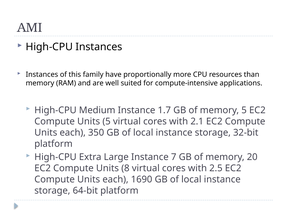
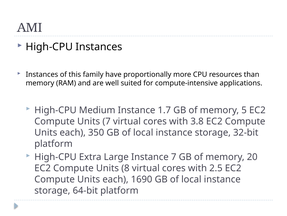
Units 5: 5 -> 7
2.1: 2.1 -> 3.8
